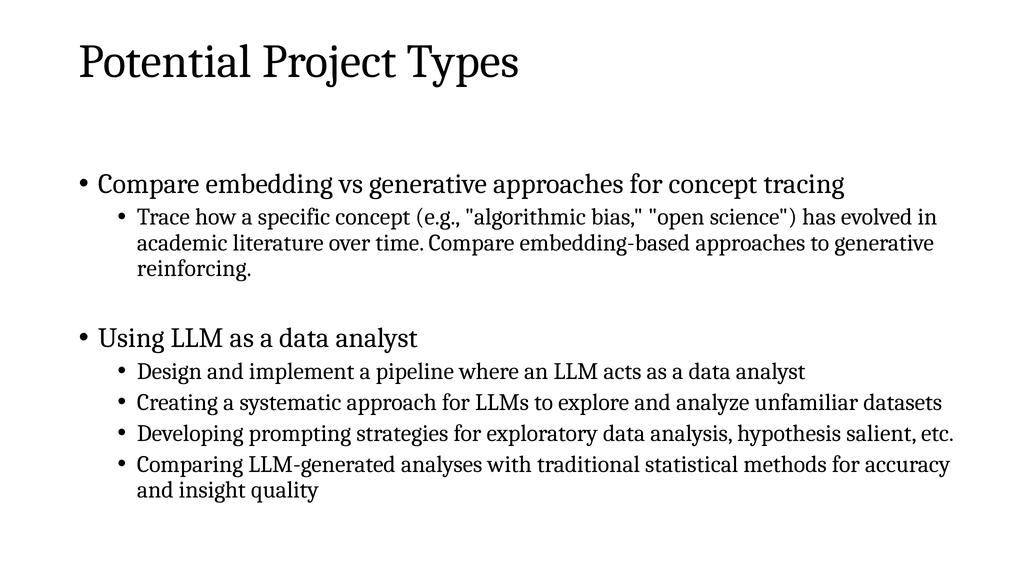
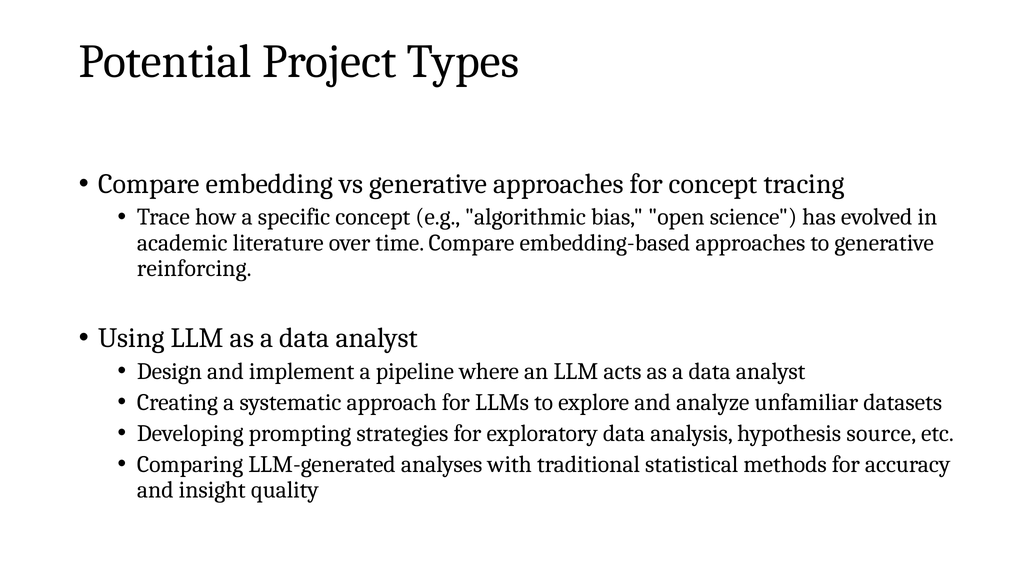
salient: salient -> source
